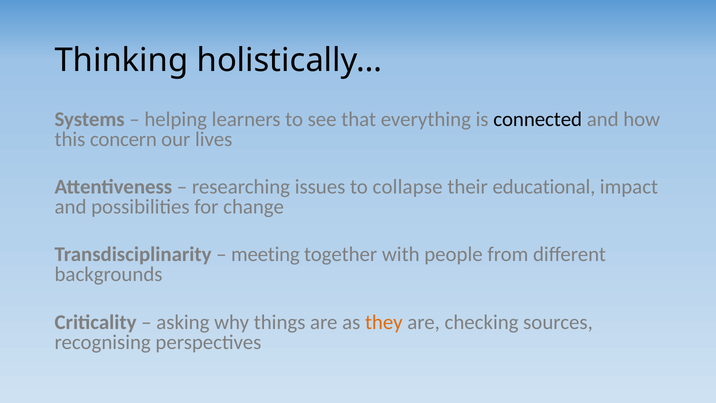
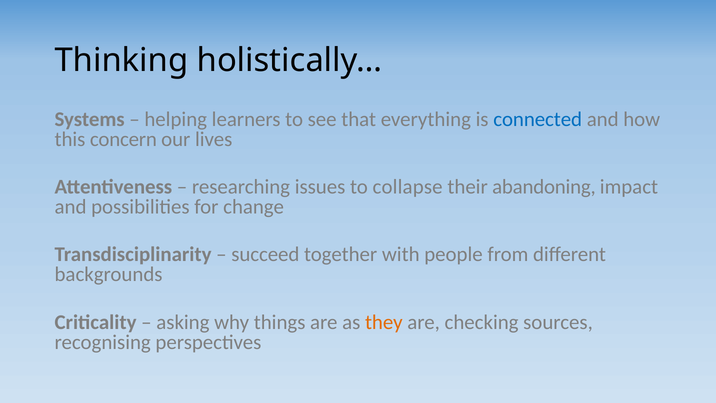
connected colour: black -> blue
educational: educational -> abandoning
meeting: meeting -> succeed
